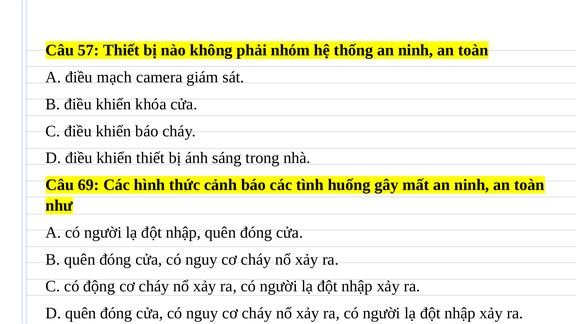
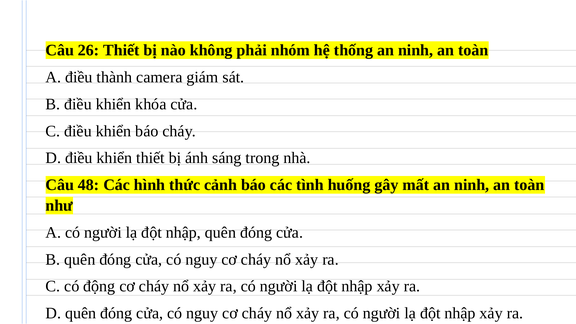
57: 57 -> 26
mạch: mạch -> thành
69: 69 -> 48
